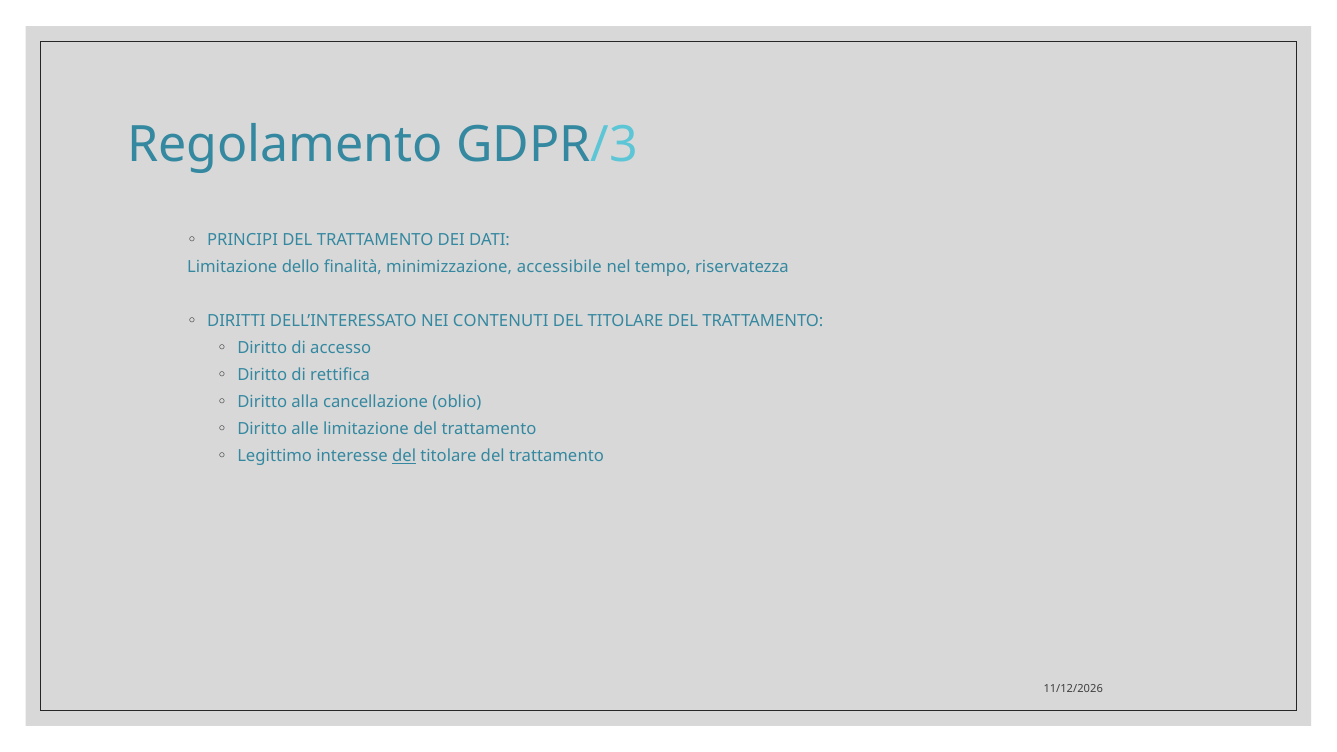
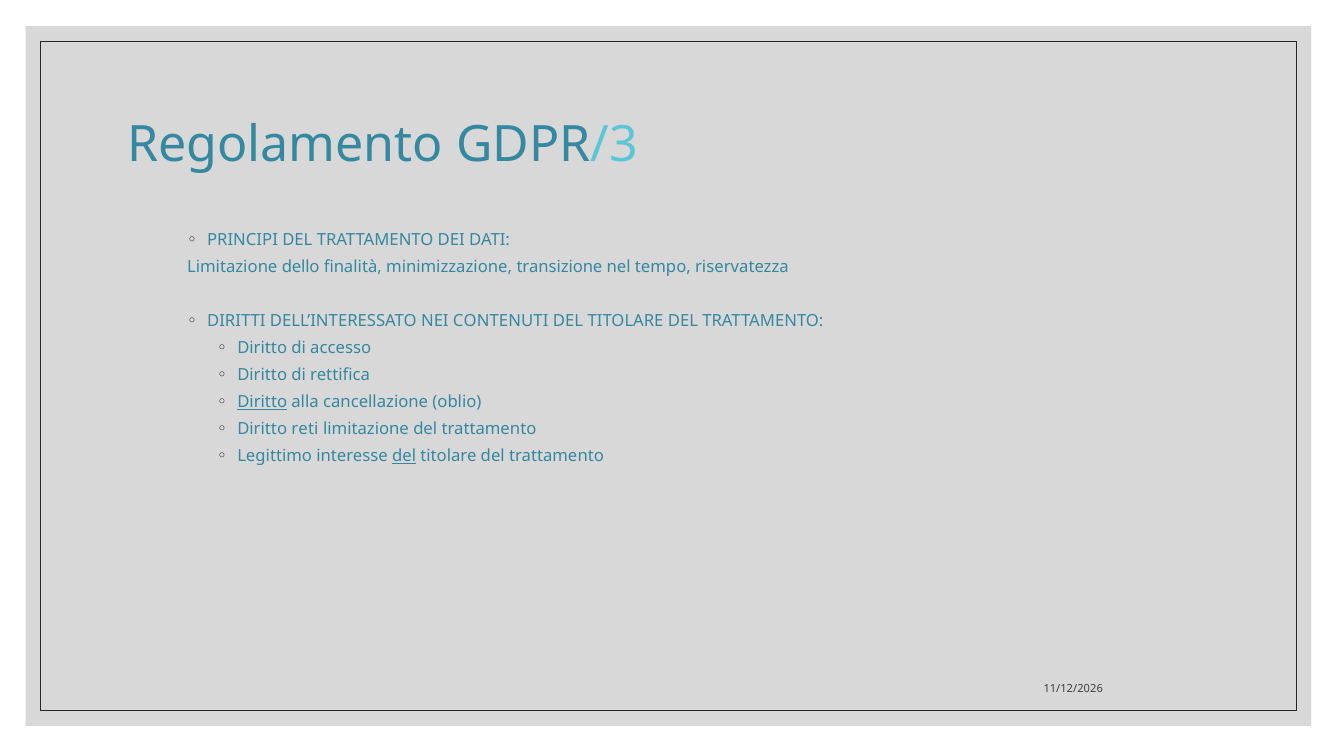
accessibile: accessibile -> transizione
Diritto at (262, 402) underline: none -> present
alle: alle -> reti
